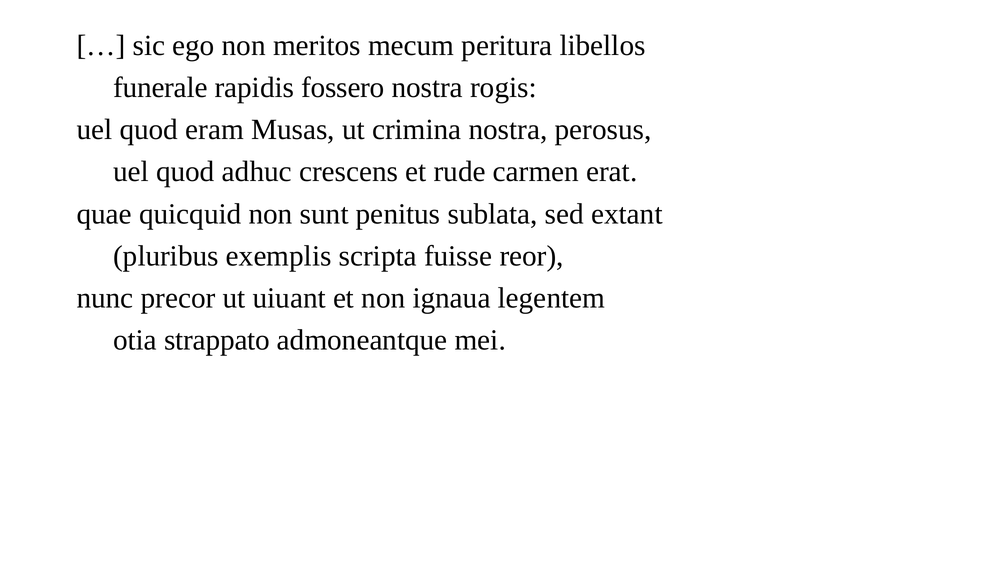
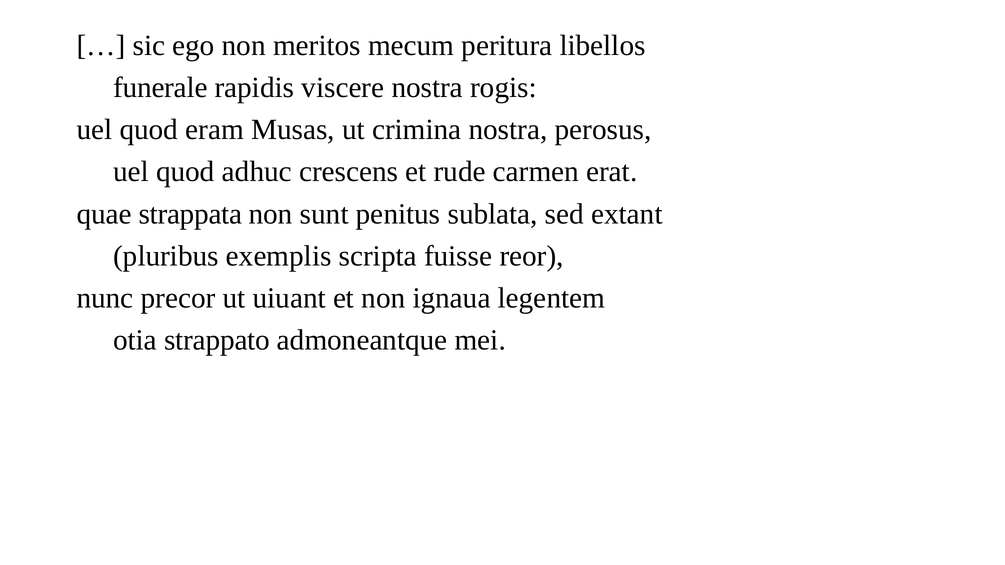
fossero: fossero -> viscere
quicquid: quicquid -> strappata
